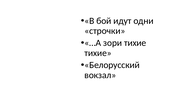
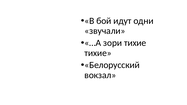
строчки: строчки -> звучали
